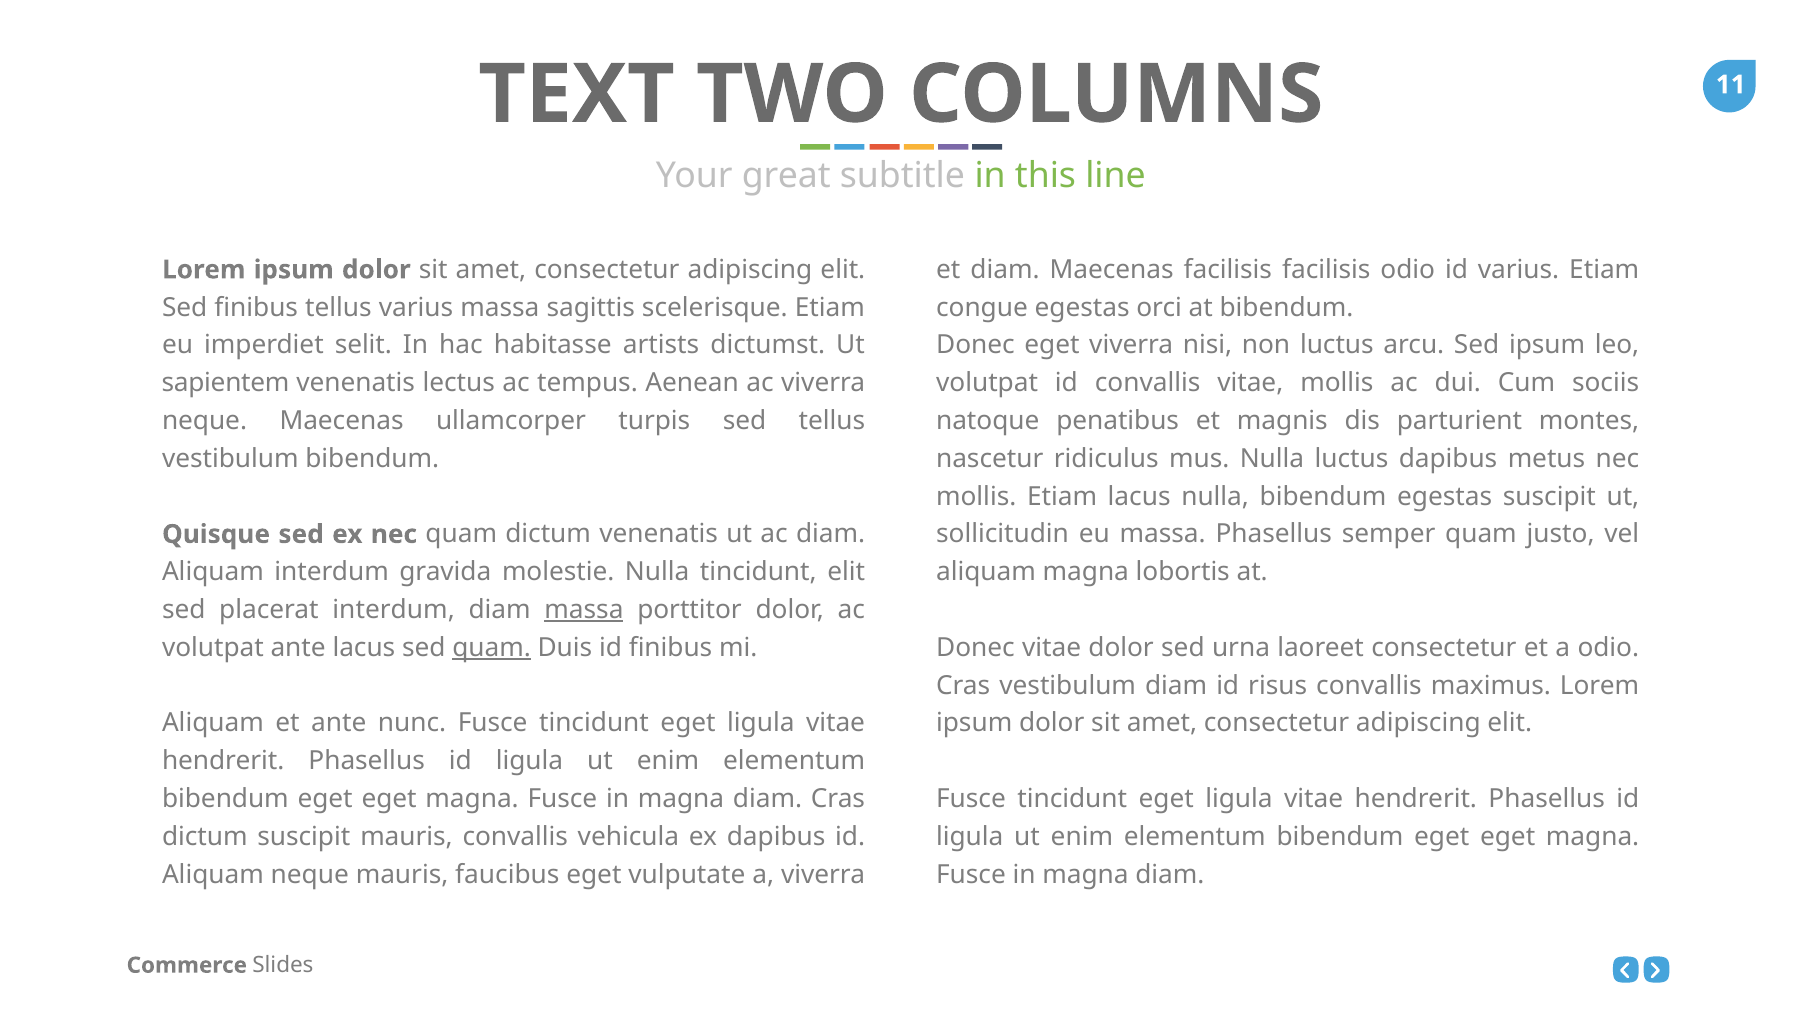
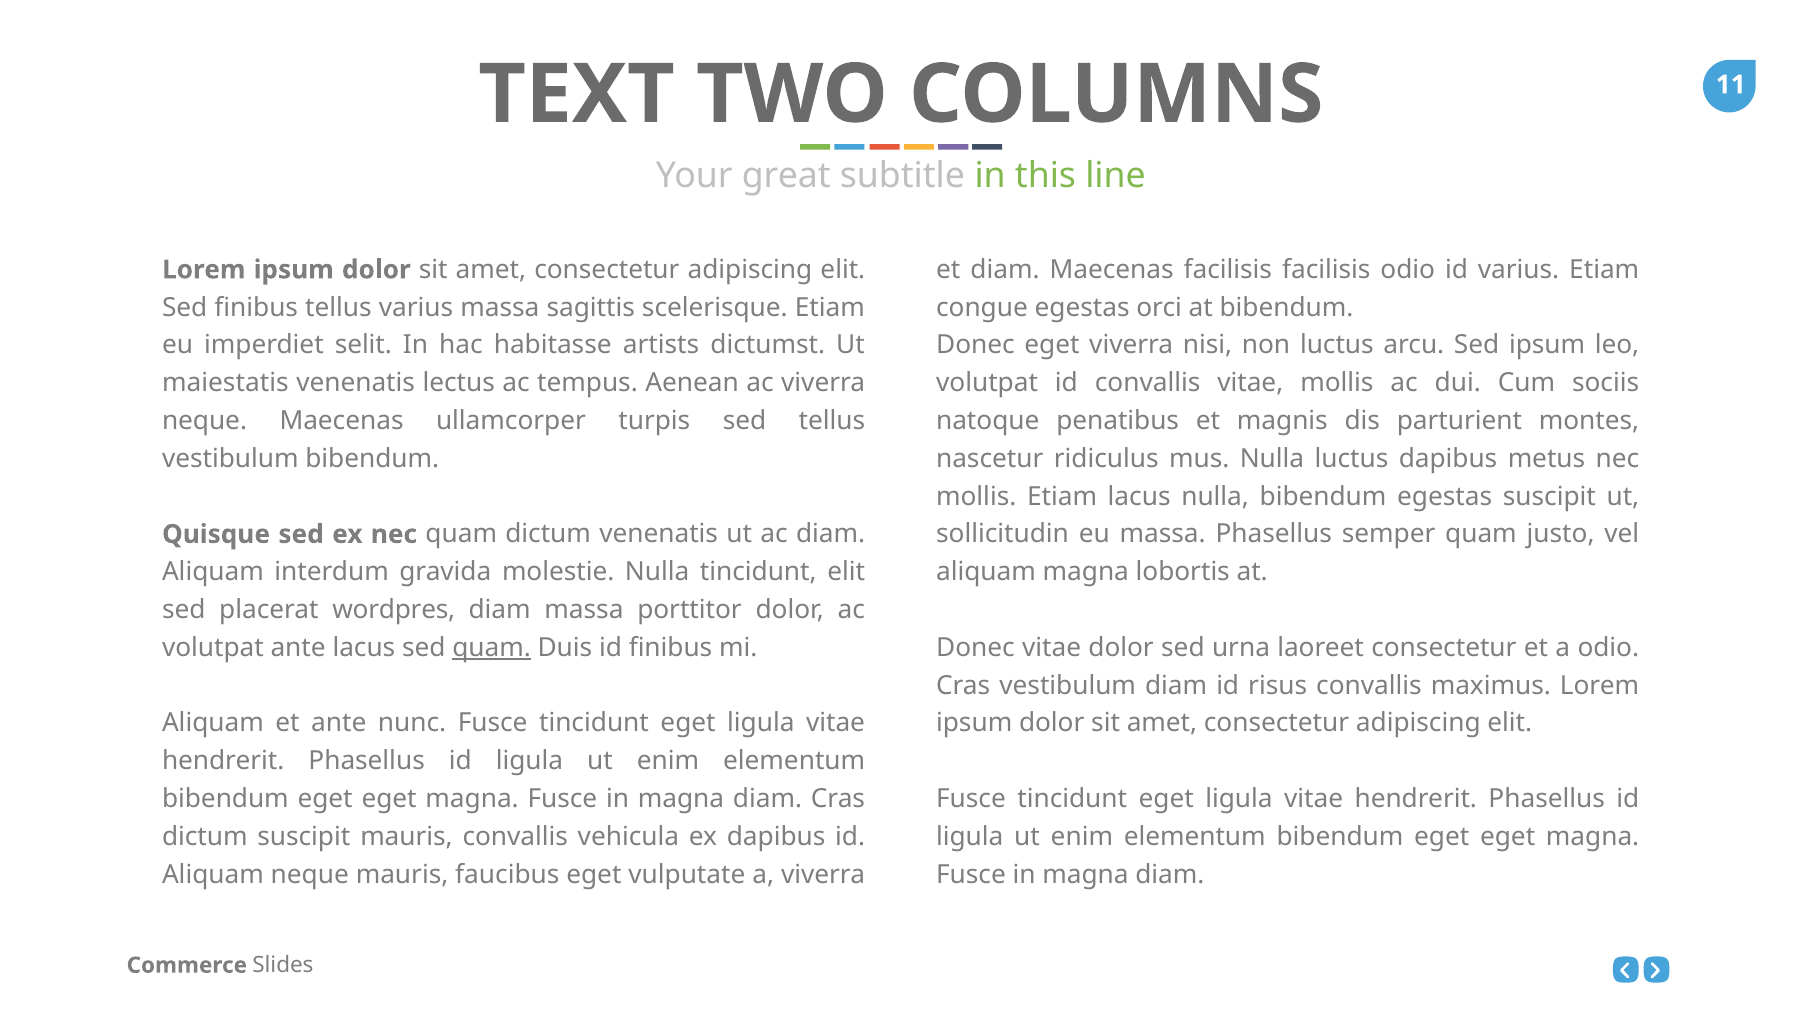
sapientem: sapientem -> maiestatis
placerat interdum: interdum -> wordpres
massa at (584, 610) underline: present -> none
